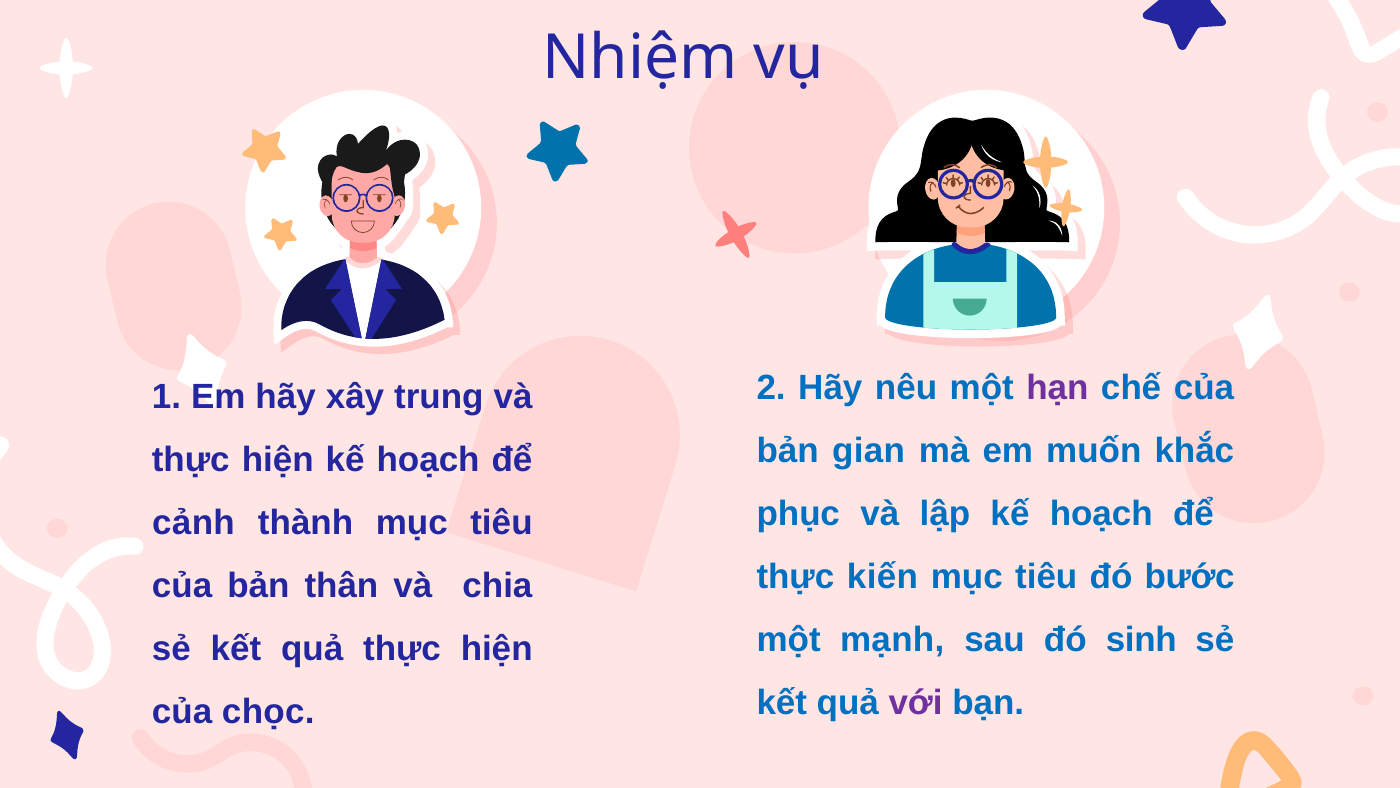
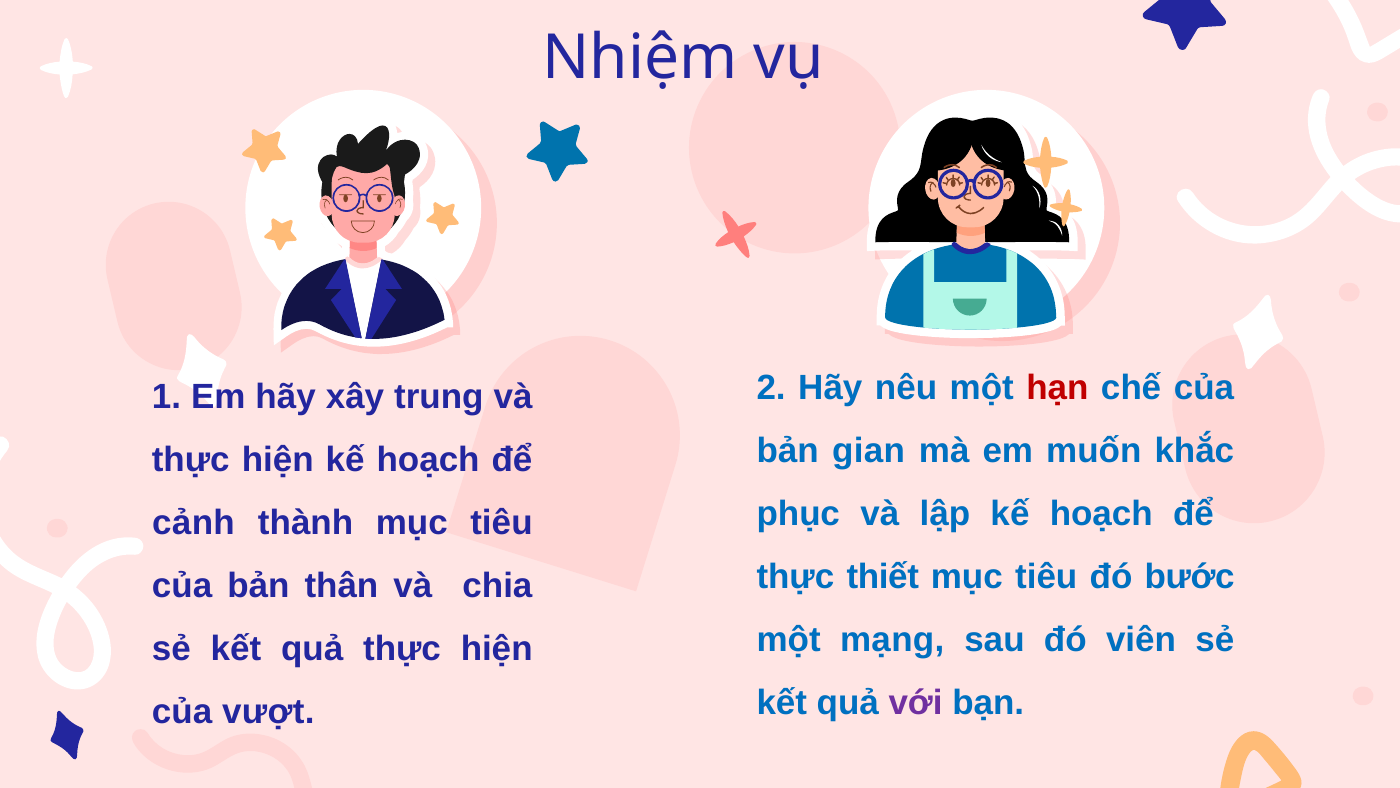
hạn colour: purple -> red
kiến: kiến -> thiết
mạnh: mạnh -> mạng
sinh: sinh -> viên
chọc: chọc -> vượt
